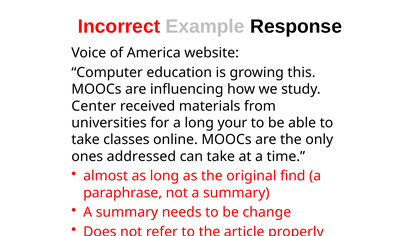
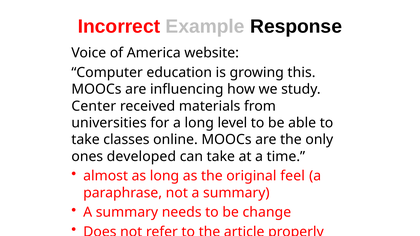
your: your -> level
addressed: addressed -> developed
find: find -> feel
